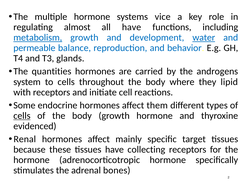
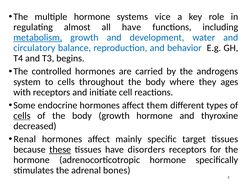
water underline: present -> none
permeable: permeable -> circulatory
glands: glands -> begins
quantities: quantities -> controlled
lipid: lipid -> ages
evidenced: evidenced -> decreased
these underline: none -> present
collecting: collecting -> disorders
